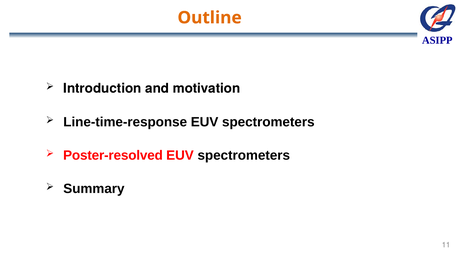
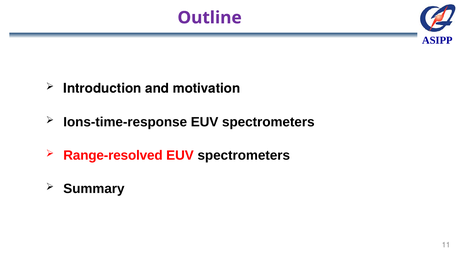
Outline colour: orange -> purple
Line-time-response: Line-time-response -> Ions-time-response
Poster-resolved: Poster-resolved -> Range-resolved
